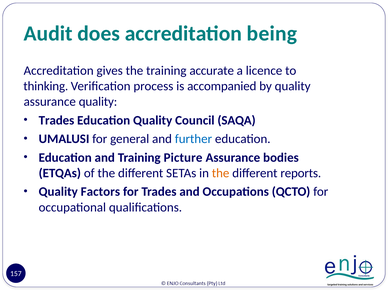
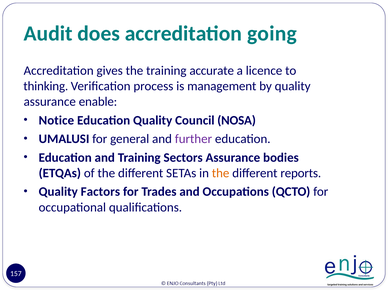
being: being -> going
accompanied: accompanied -> management
assurance quality: quality -> enable
Trades at (56, 120): Trades -> Notice
SAQA: SAQA -> NOSA
further colour: blue -> purple
Picture: Picture -> Sectors
